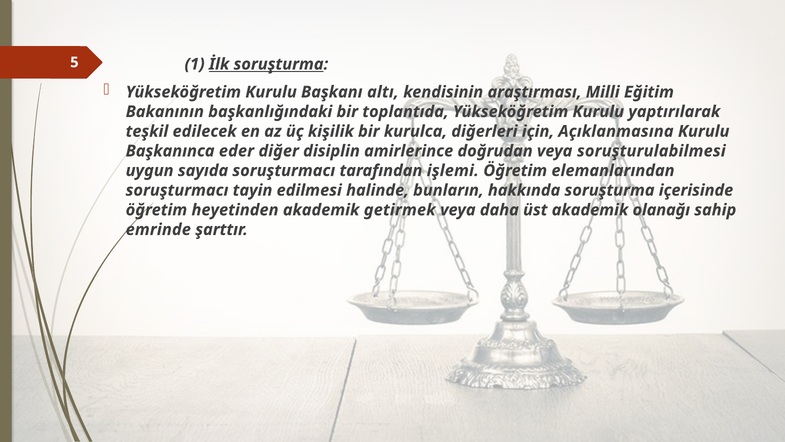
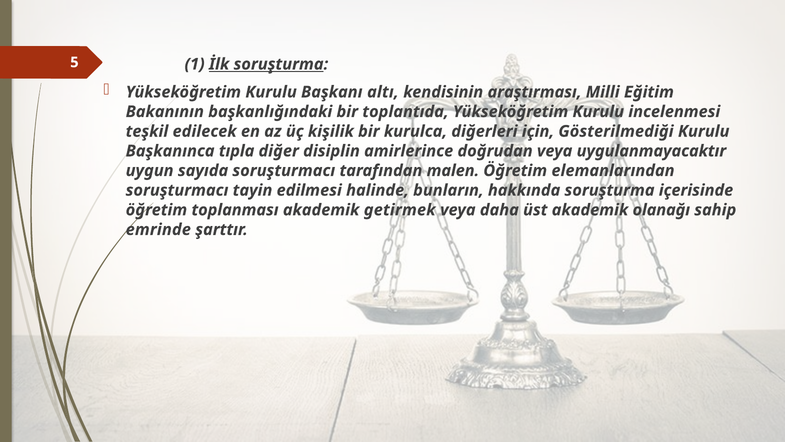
yaptırılarak: yaptırılarak -> incelenmesi
Açıklanmasına: Açıklanmasına -> Gösterilmediği
eder: eder -> tıpla
soruşturulabilmesi: soruşturulabilmesi -> uygulanmayacaktır
işlemi: işlemi -> malen
heyetinden: heyetinden -> toplanması
